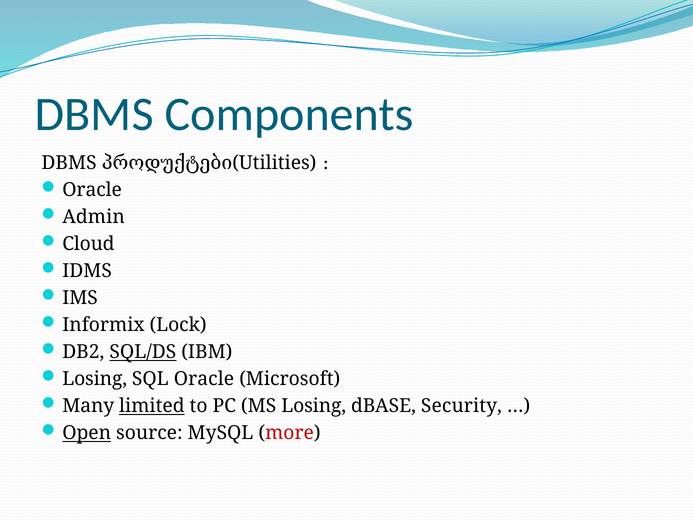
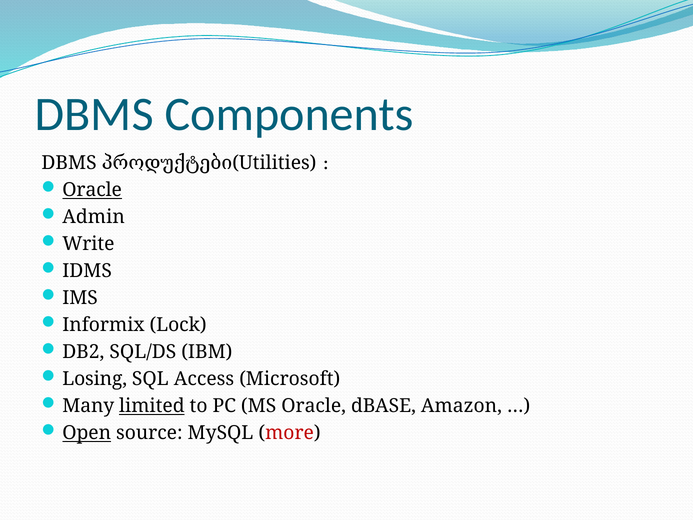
Oracle at (92, 190) underline: none -> present
Cloud: Cloud -> Write
SQL/DS underline: present -> none
SQL Oracle: Oracle -> Access
MS Losing: Losing -> Oracle
Security: Security -> Amazon
